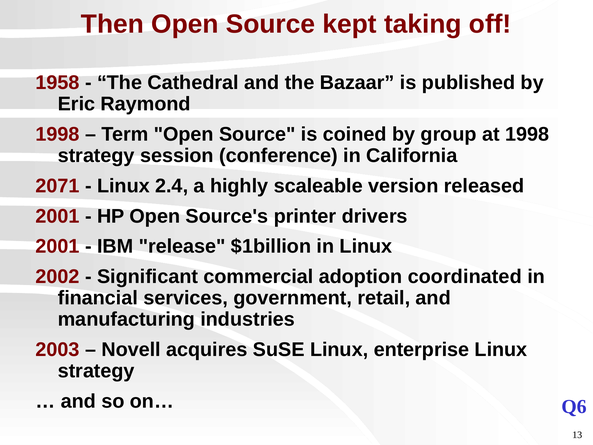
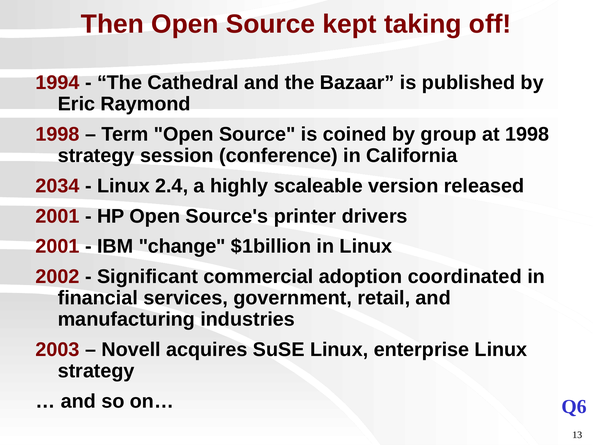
1958: 1958 -> 1994
2071: 2071 -> 2034
release: release -> change
